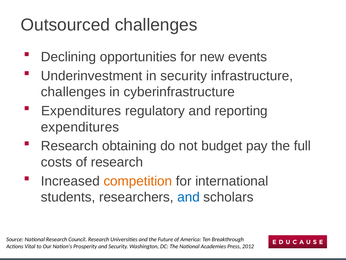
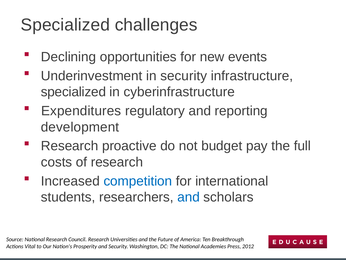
Outsourced at (65, 25): Outsourced -> Specialized
challenges at (73, 92): challenges -> specialized
expenditures at (80, 127): expenditures -> development
obtaining: obtaining -> proactive
competition colour: orange -> blue
